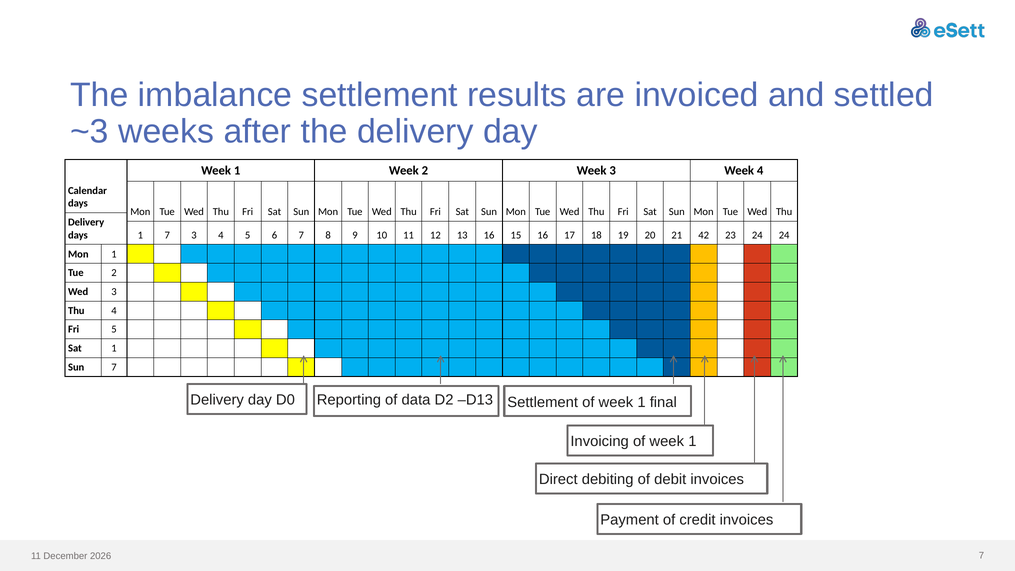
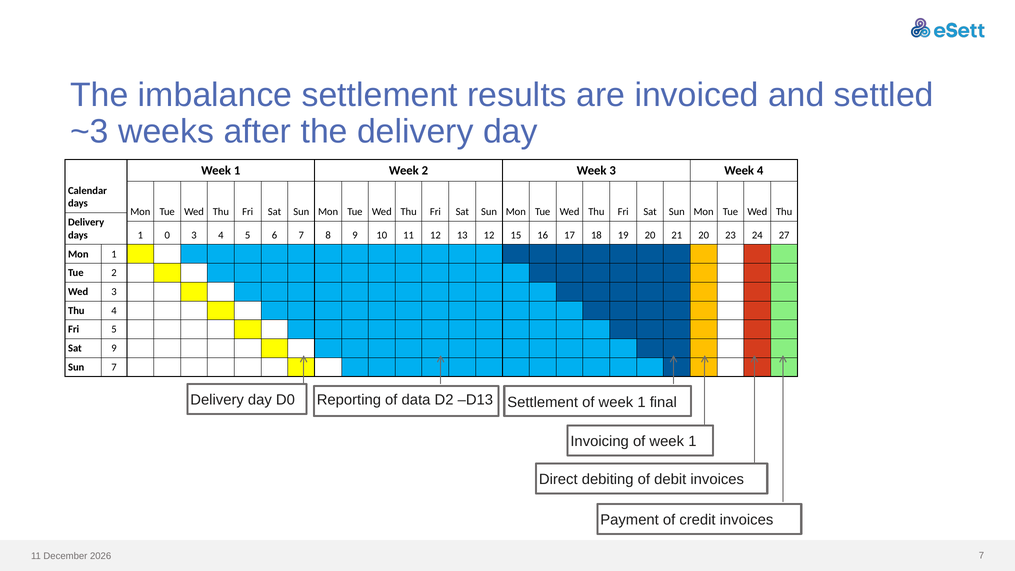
1 7: 7 -> 0
13 16: 16 -> 12
21 42: 42 -> 20
24 24: 24 -> 27
Sat 1: 1 -> 9
